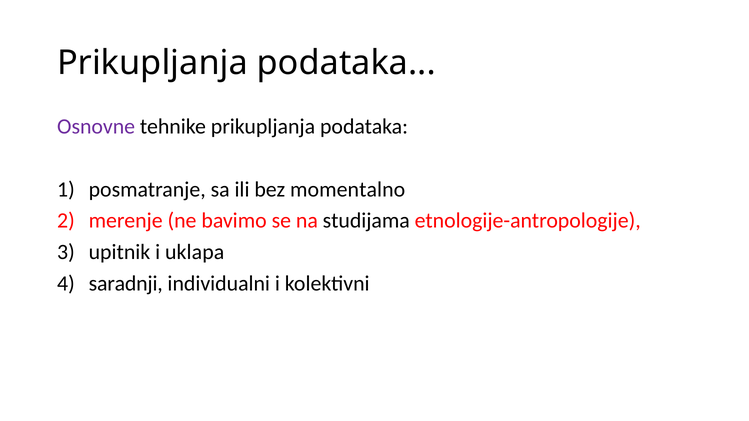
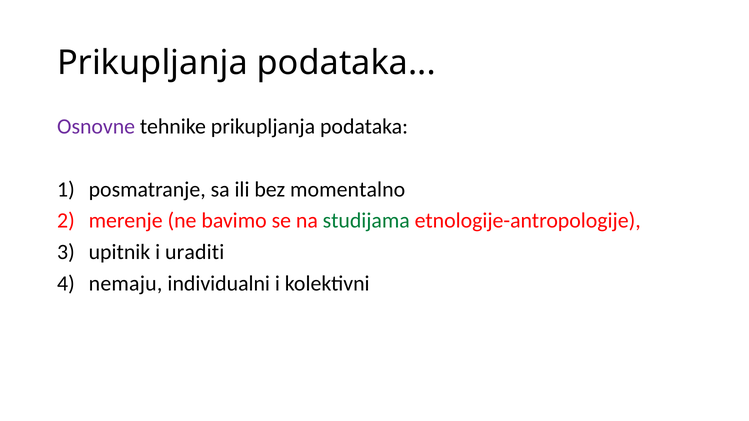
studijama colour: black -> green
uklapa: uklapa -> uraditi
saradnji: saradnji -> nemaju
